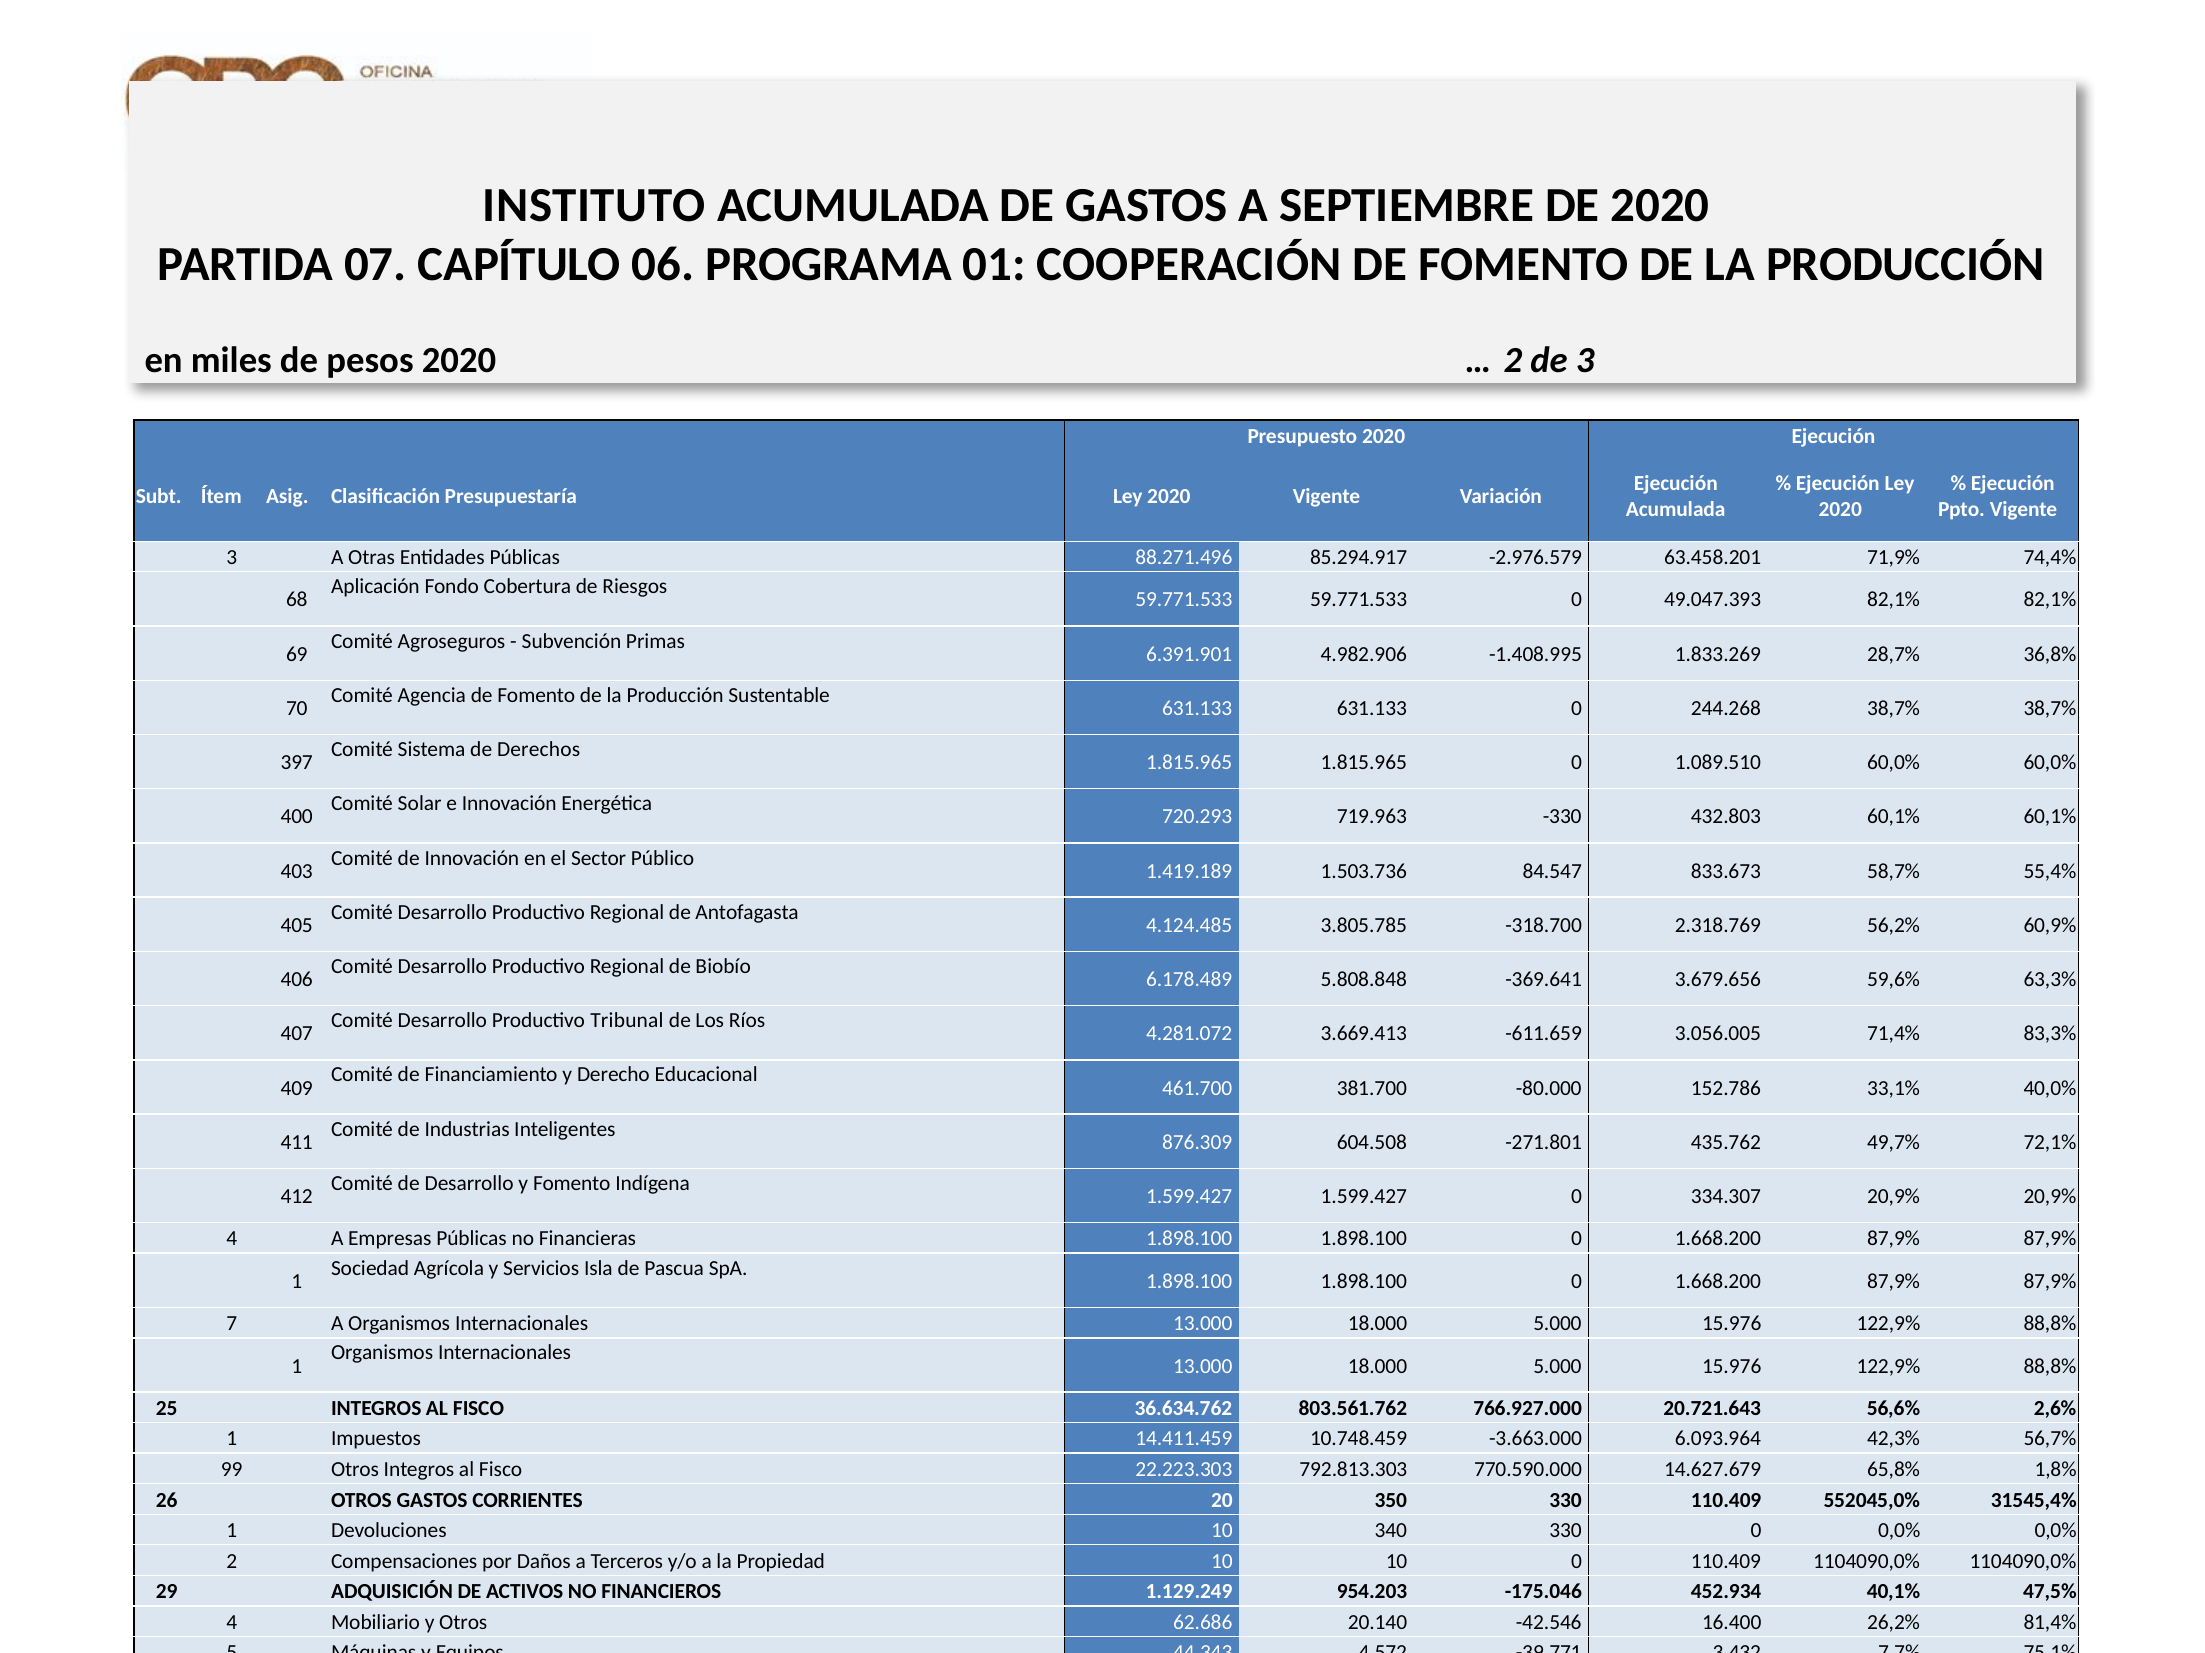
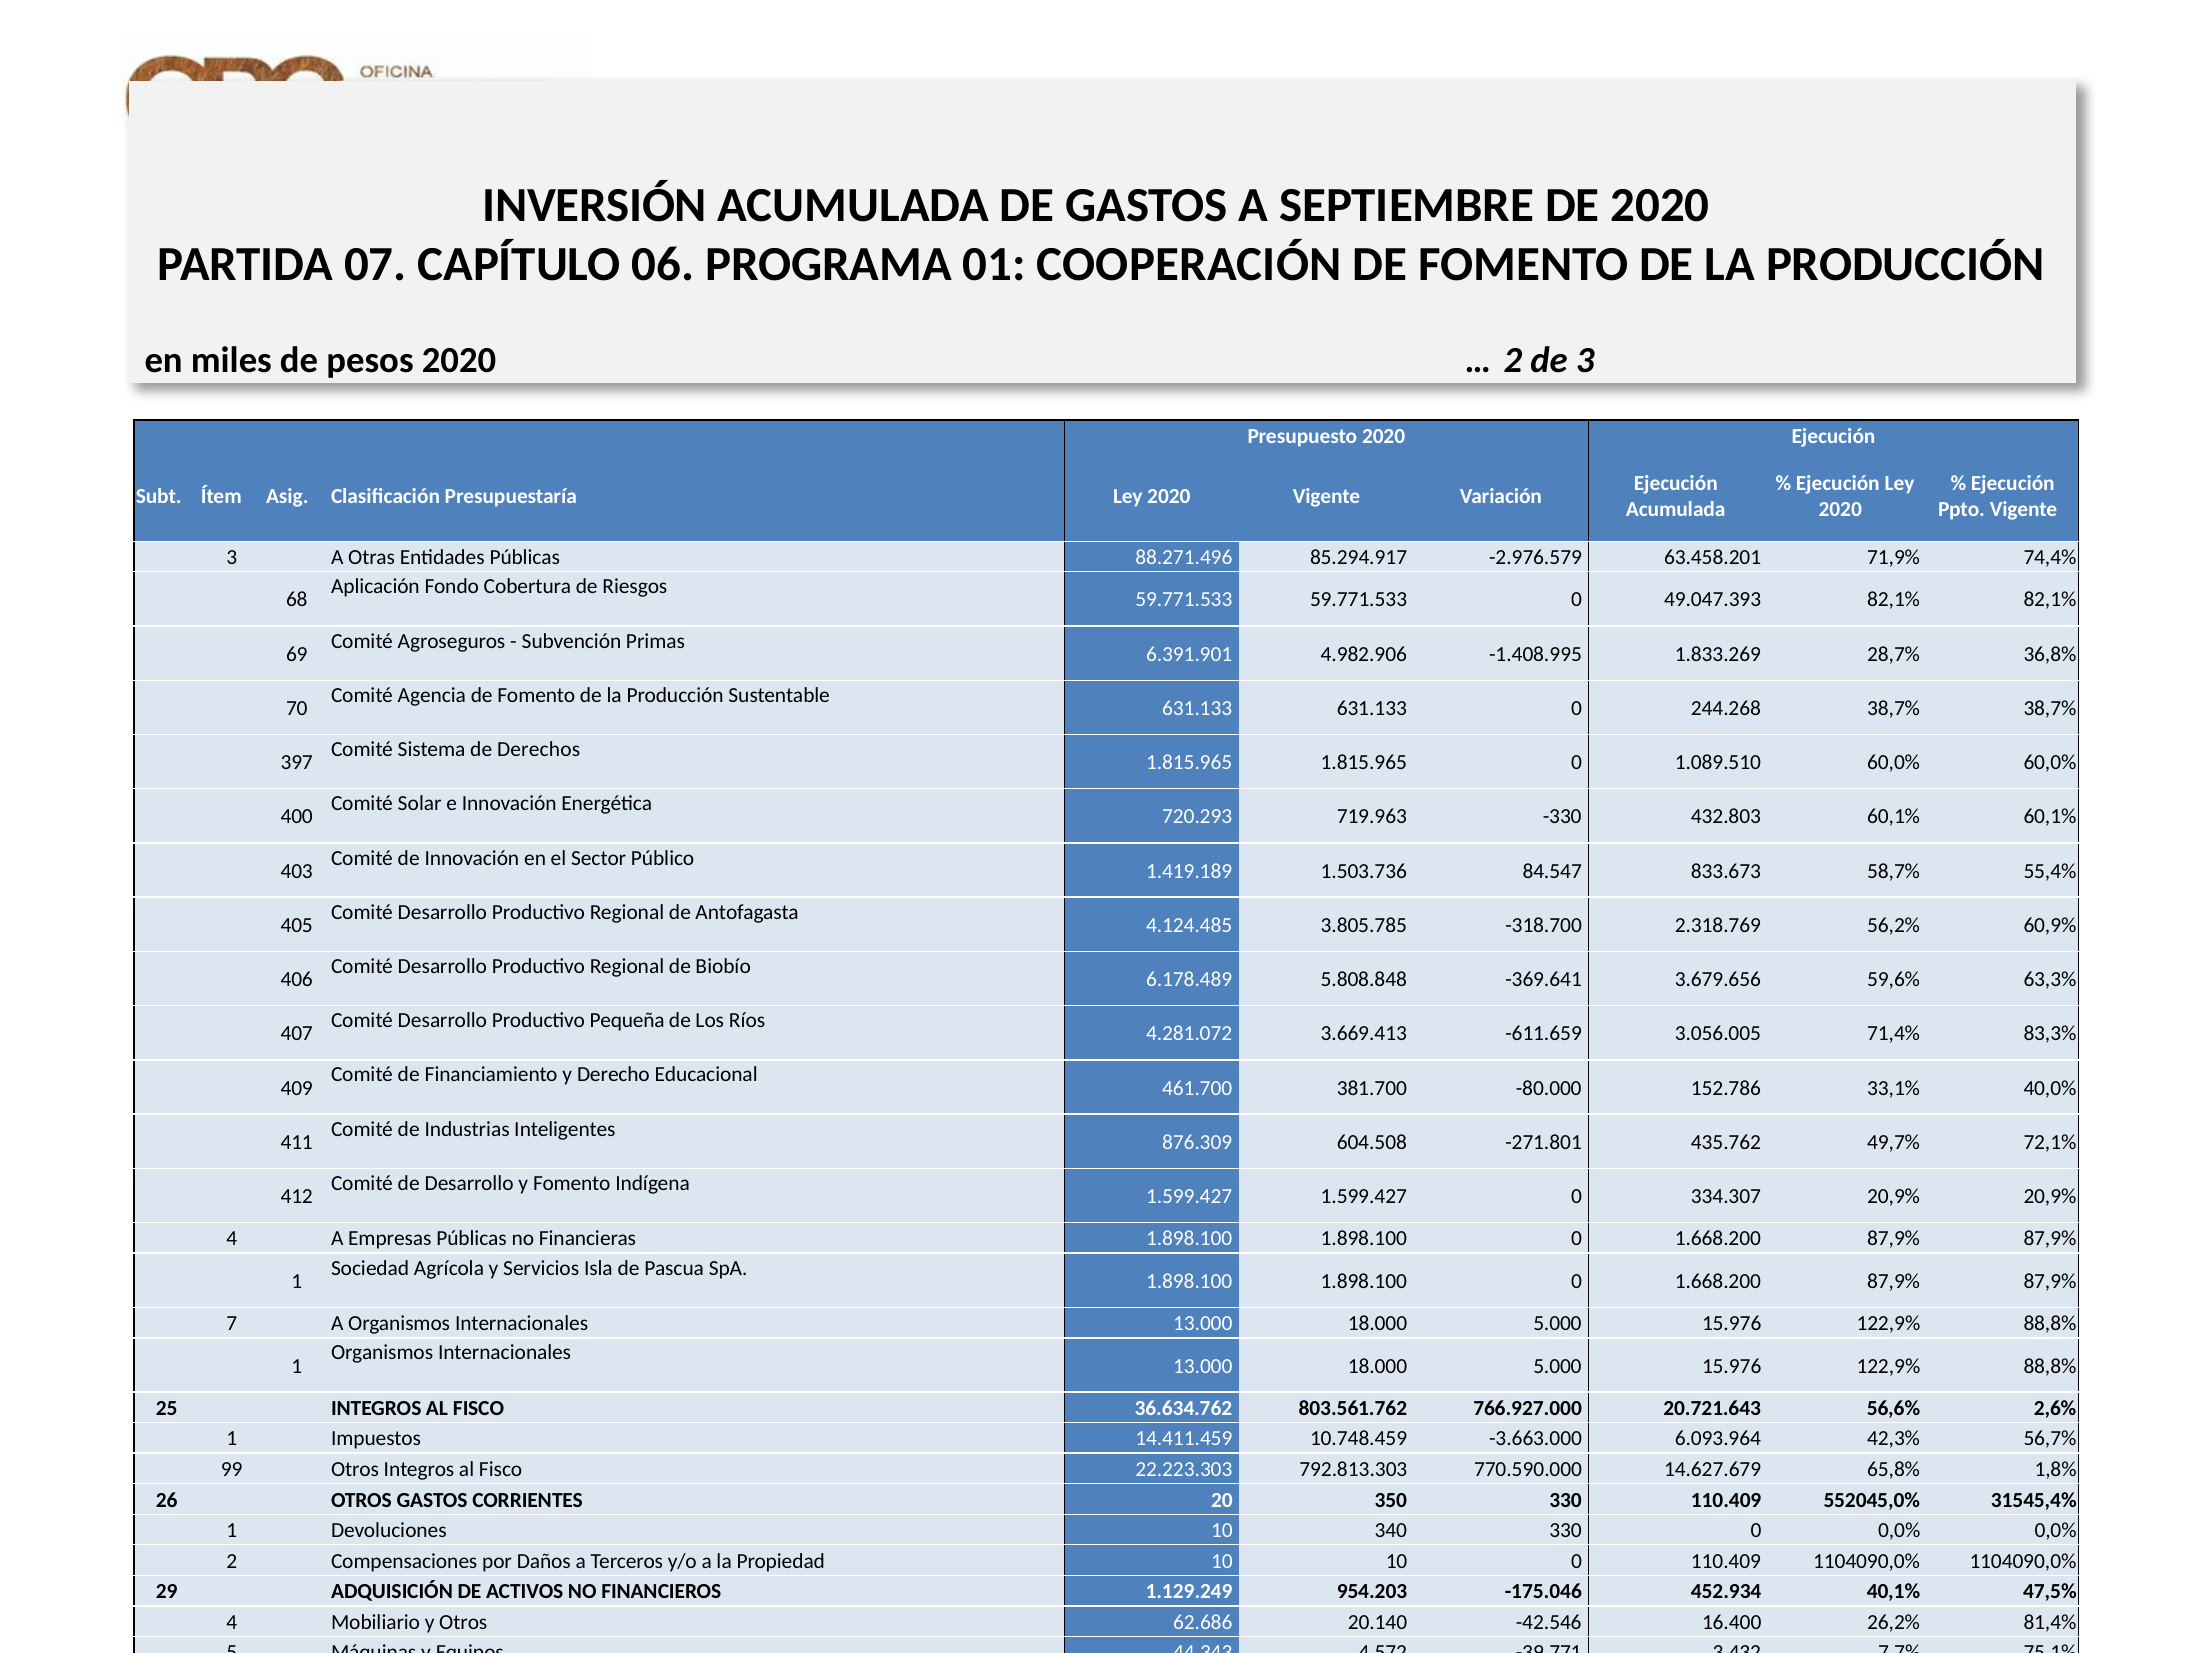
INSTITUTO: INSTITUTO -> INVERSIÓN
Tribunal: Tribunal -> Pequeña
